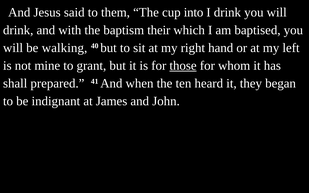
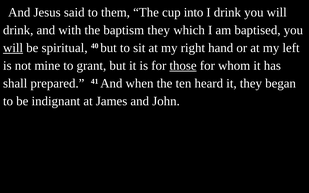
baptism their: their -> they
will at (13, 48) underline: none -> present
walking: walking -> spiritual
